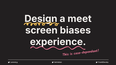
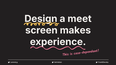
biases: biases -> makes
